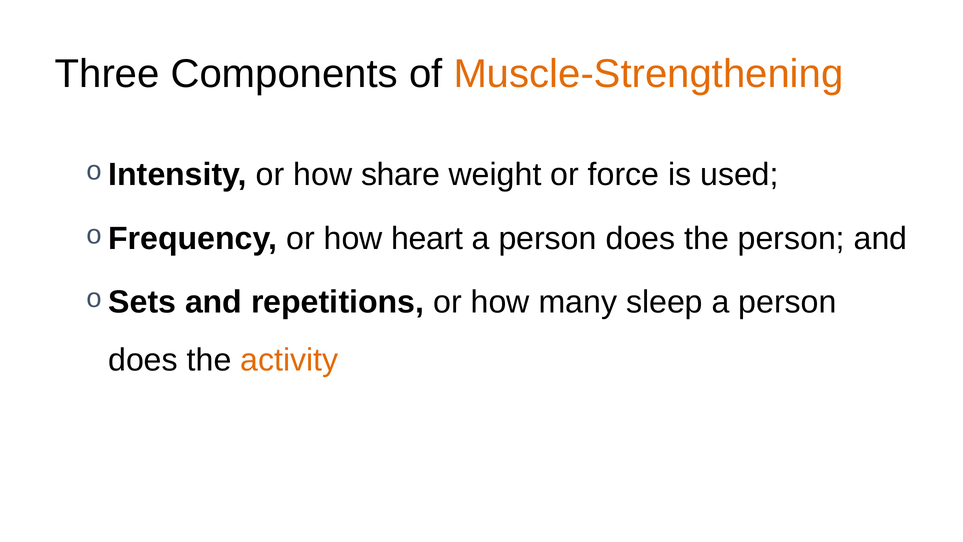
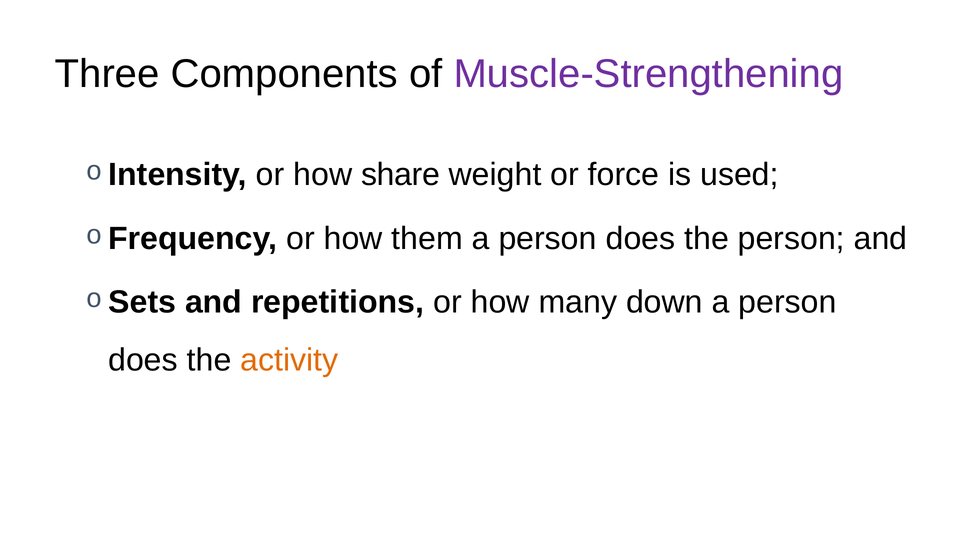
Muscle-Strengthening colour: orange -> purple
heart: heart -> them
sleep: sleep -> down
